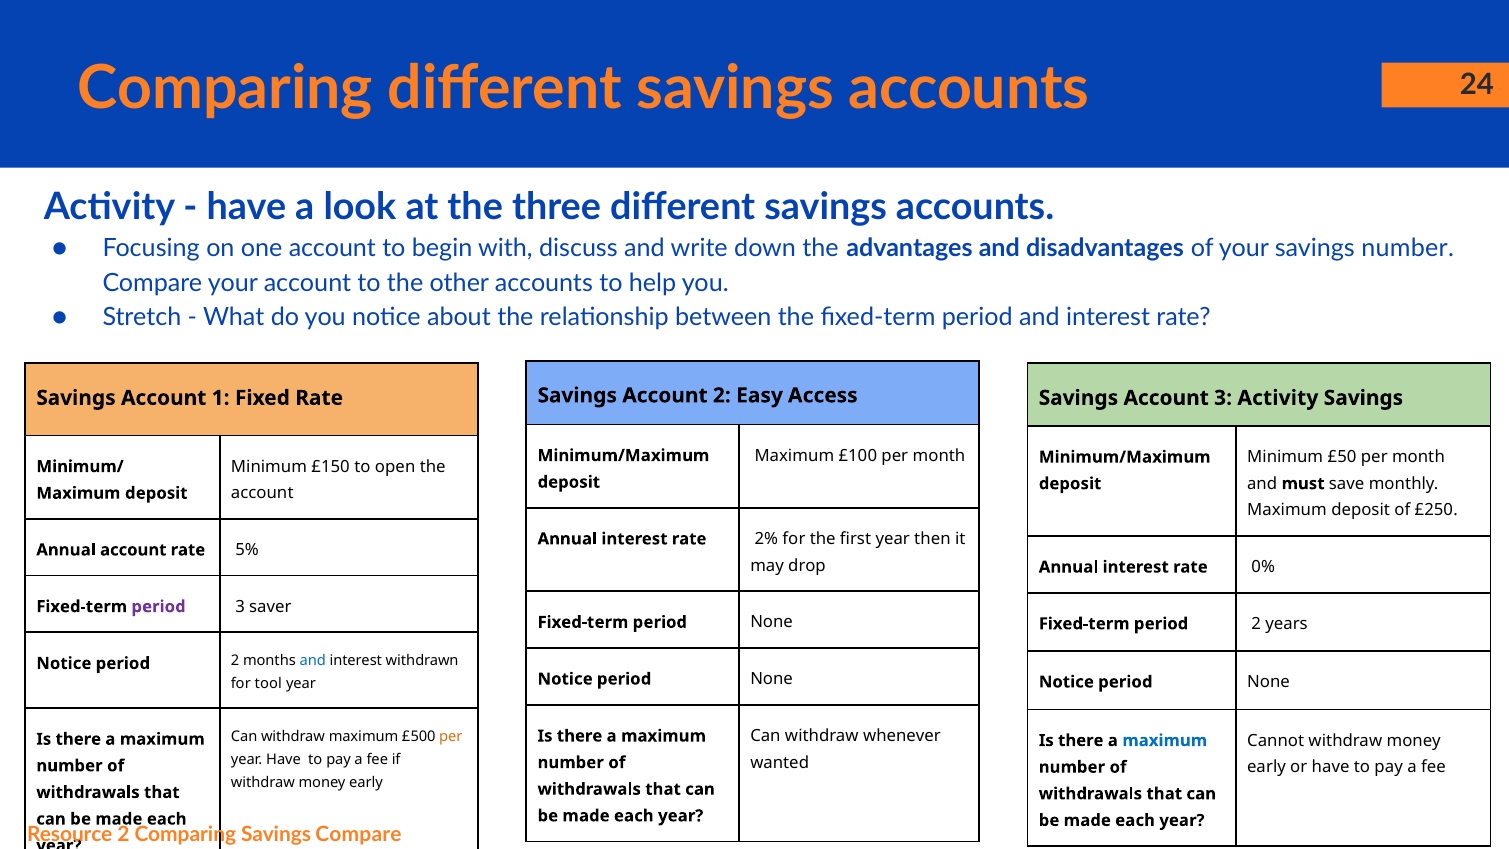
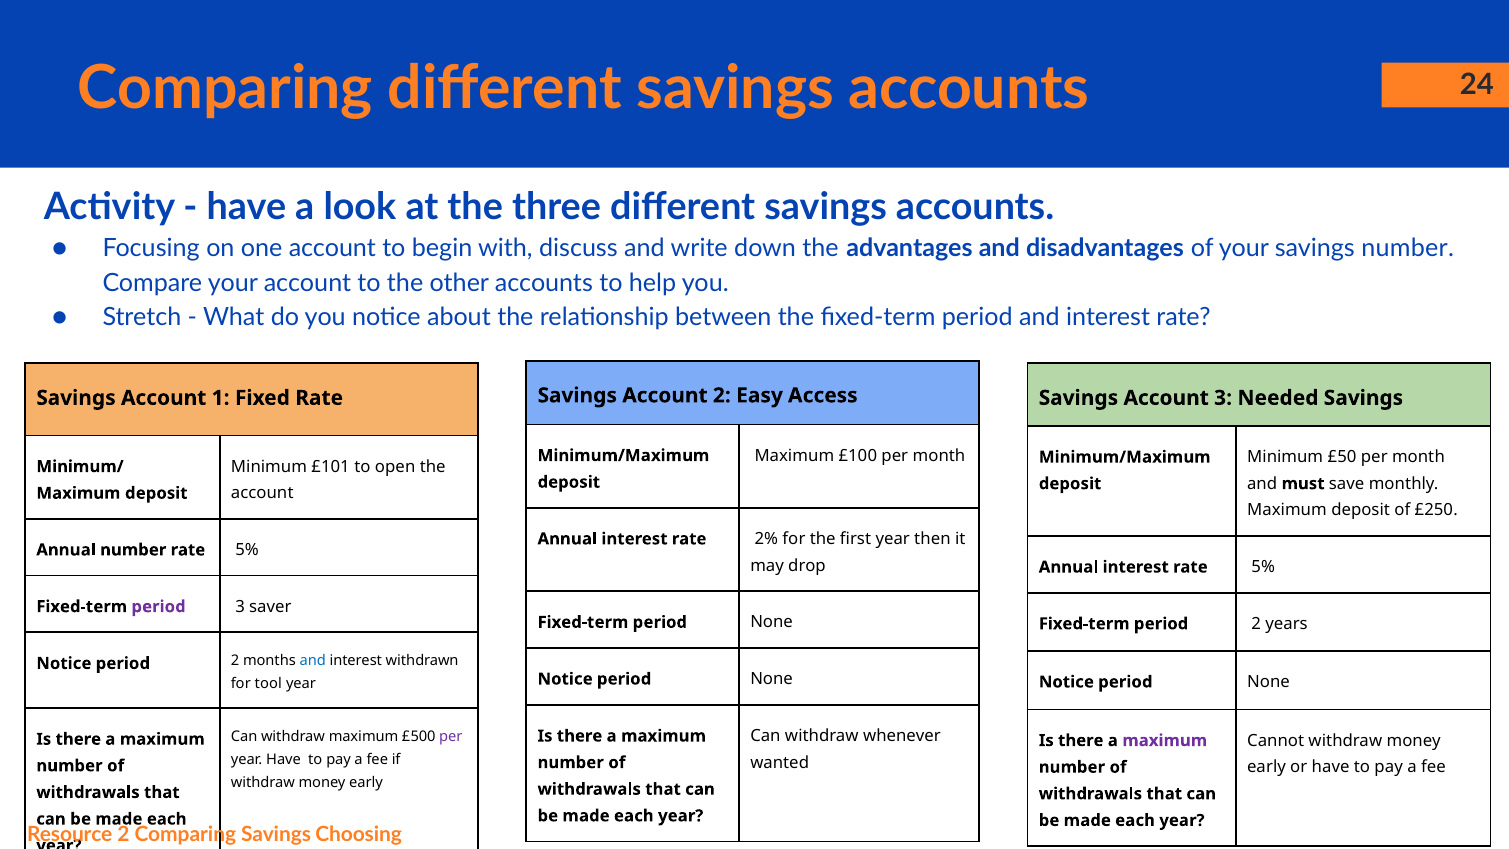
3 Activity: Activity -> Needed
£150: £150 -> £101
Annual account: account -> number
interest rate 0%: 0% -> 5%
per at (451, 737) colour: orange -> purple
maximum at (1165, 740) colour: blue -> purple
Savings Compare: Compare -> Choosing
